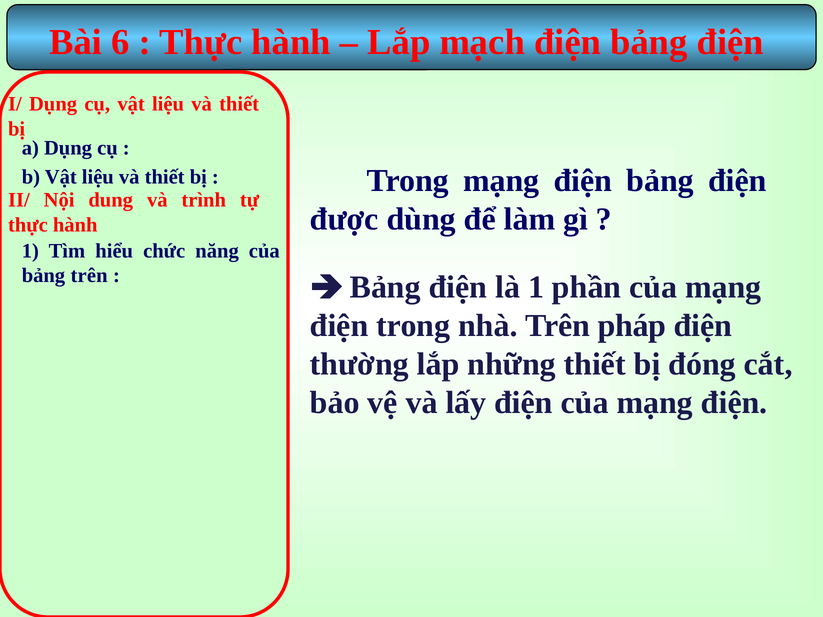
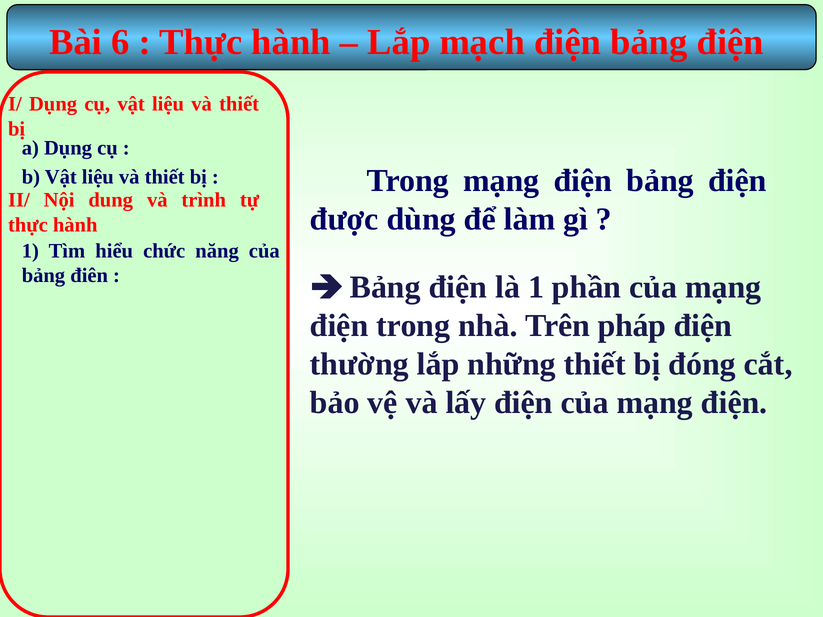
bảng trên: trên -> điên
